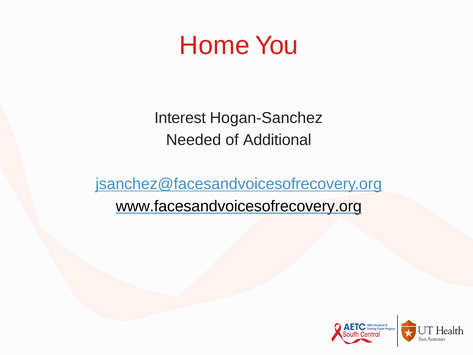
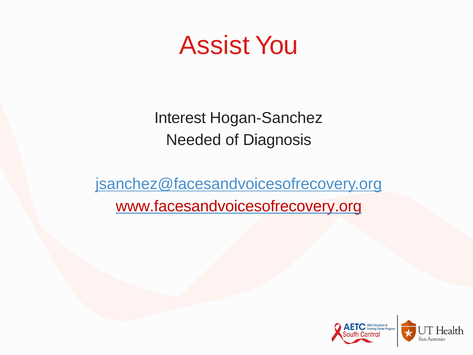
Home: Home -> Assist
Additional: Additional -> Diagnosis
www.facesandvoicesofrecovery.org colour: black -> red
